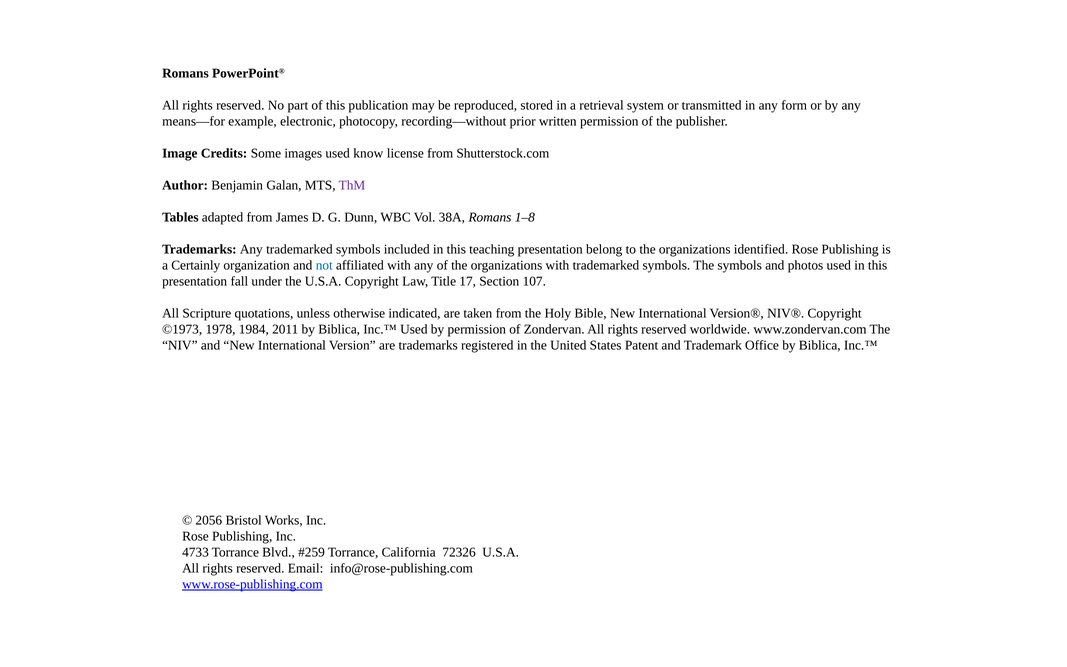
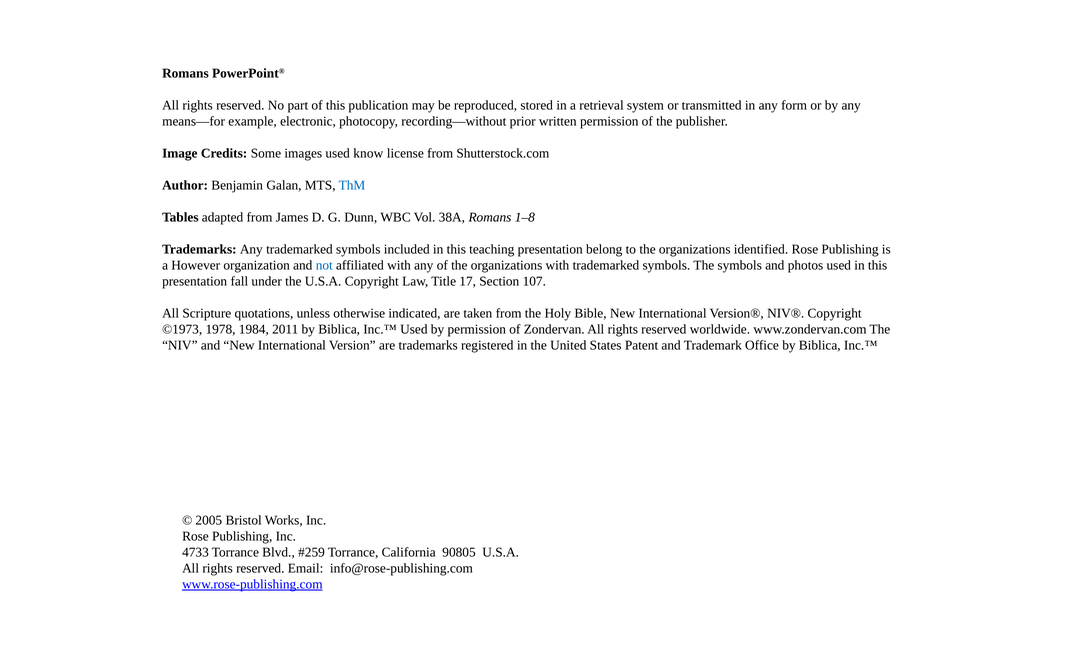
ThM colour: purple -> blue
Certainly: Certainly -> However
2056: 2056 -> 2005
72326: 72326 -> 90805
